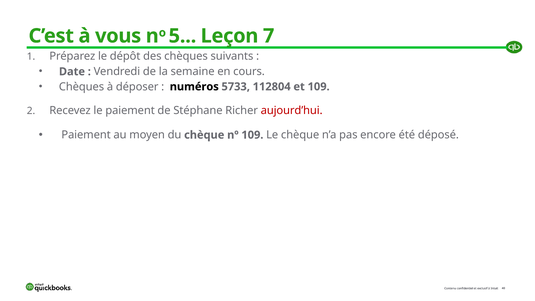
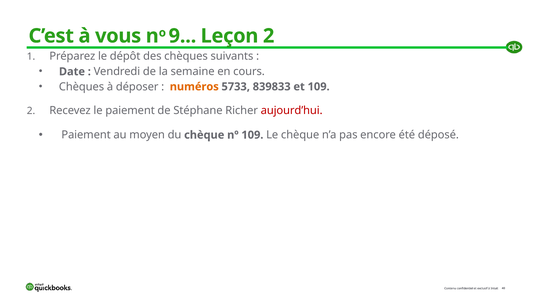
5: 5 -> 9
Leçon 7: 7 -> 2
numéros colour: black -> orange
112804: 112804 -> 839833
